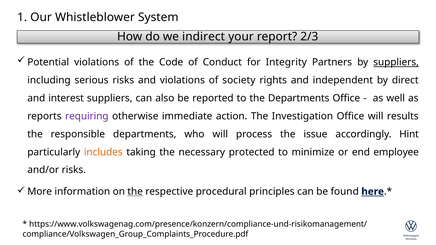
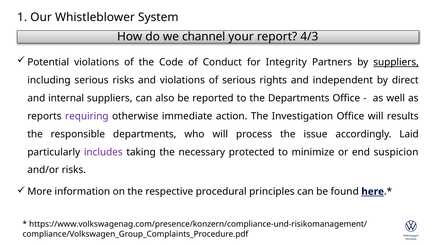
indirect: indirect -> channel
2/3: 2/3 -> 4/3
of society: society -> serious
interest: interest -> internal
Hint: Hint -> Laid
includes colour: orange -> purple
employee: employee -> suspicion
the at (135, 192) underline: present -> none
